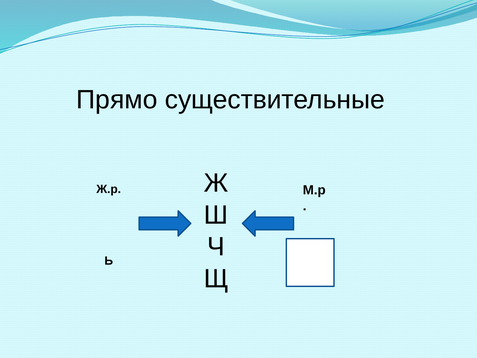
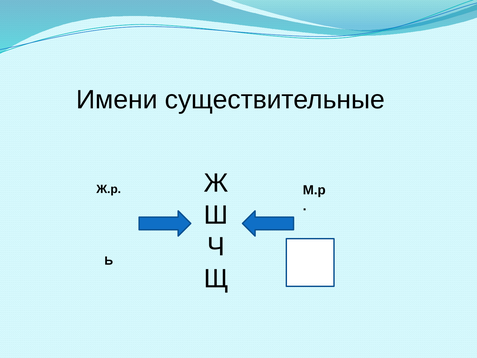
Прямо: Прямо -> Имени
